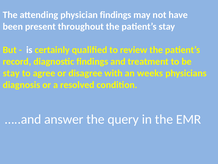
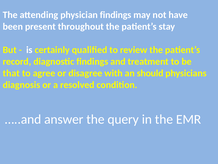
stay at (11, 73): stay -> that
weeks: weeks -> should
